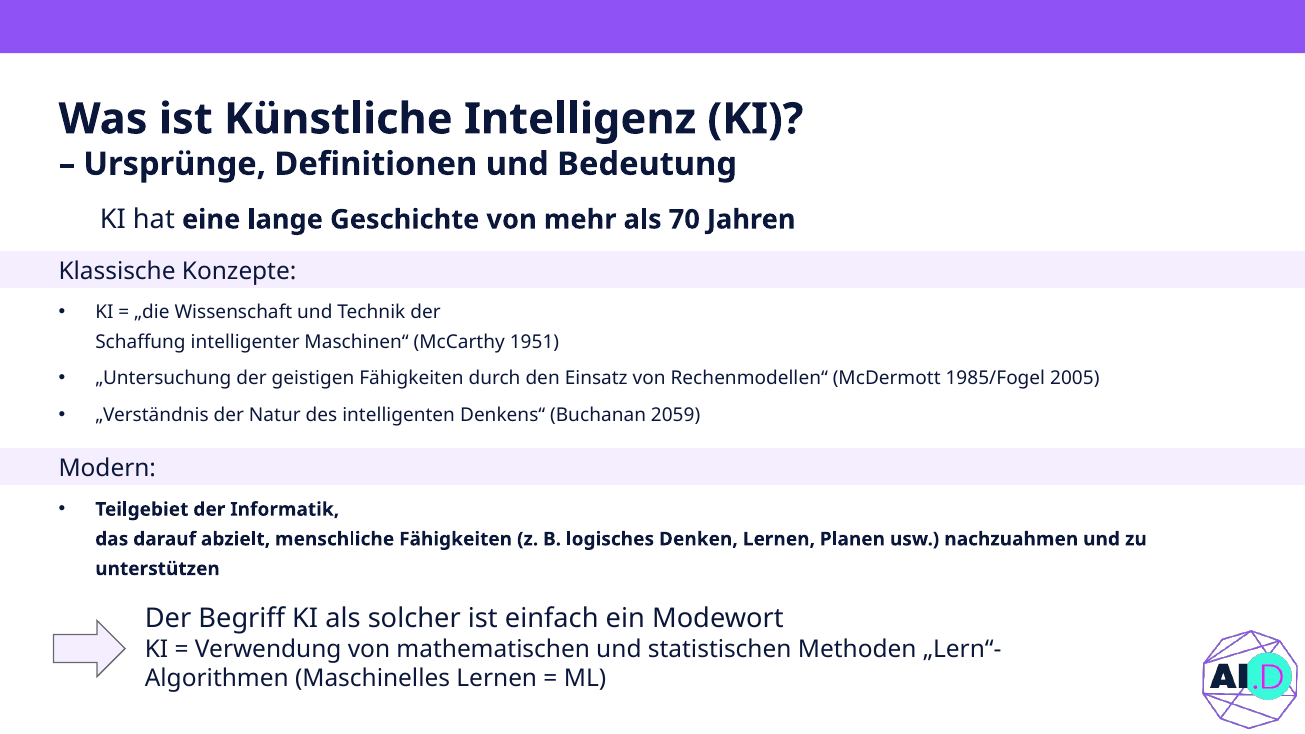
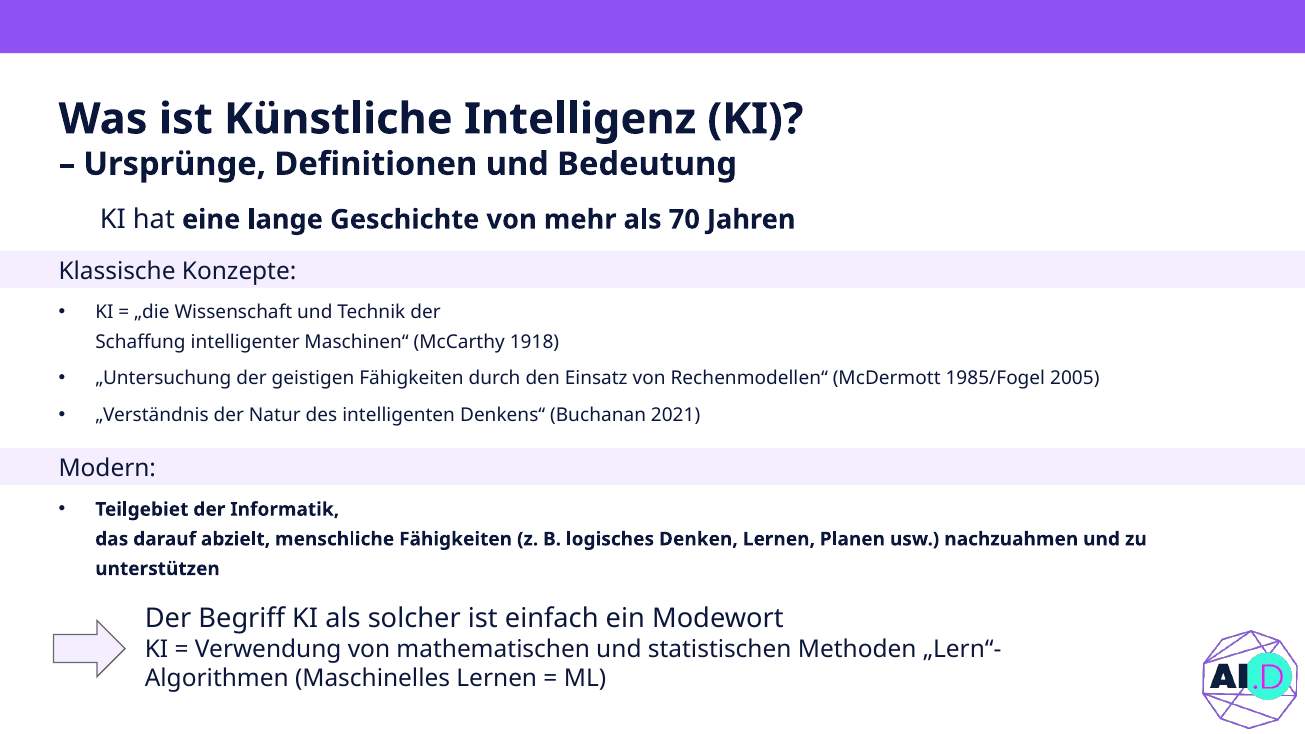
1951: 1951 -> 1918
2059: 2059 -> 2021
